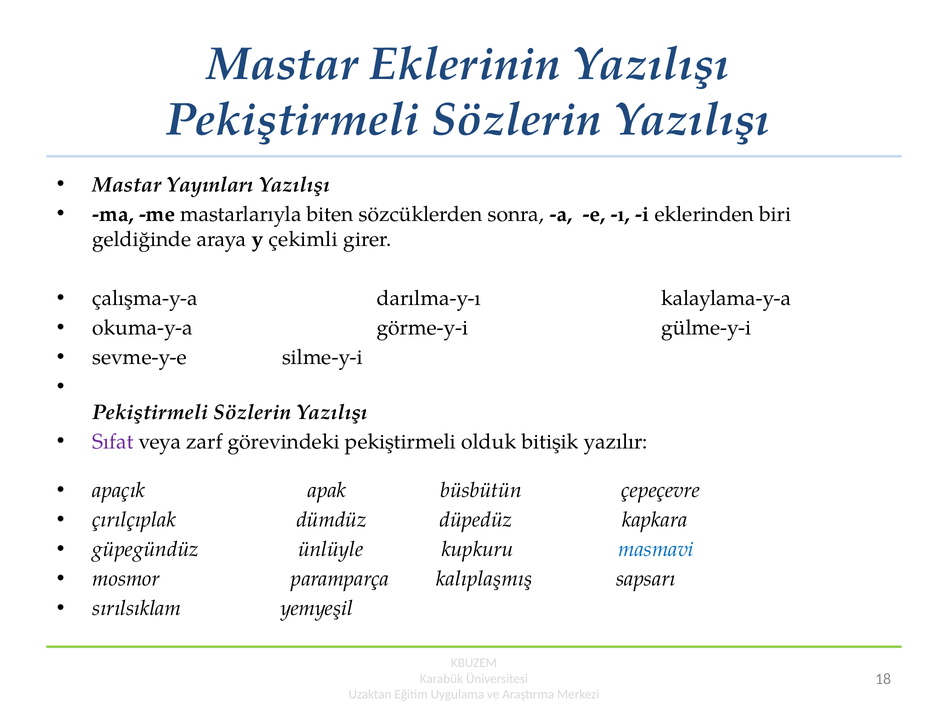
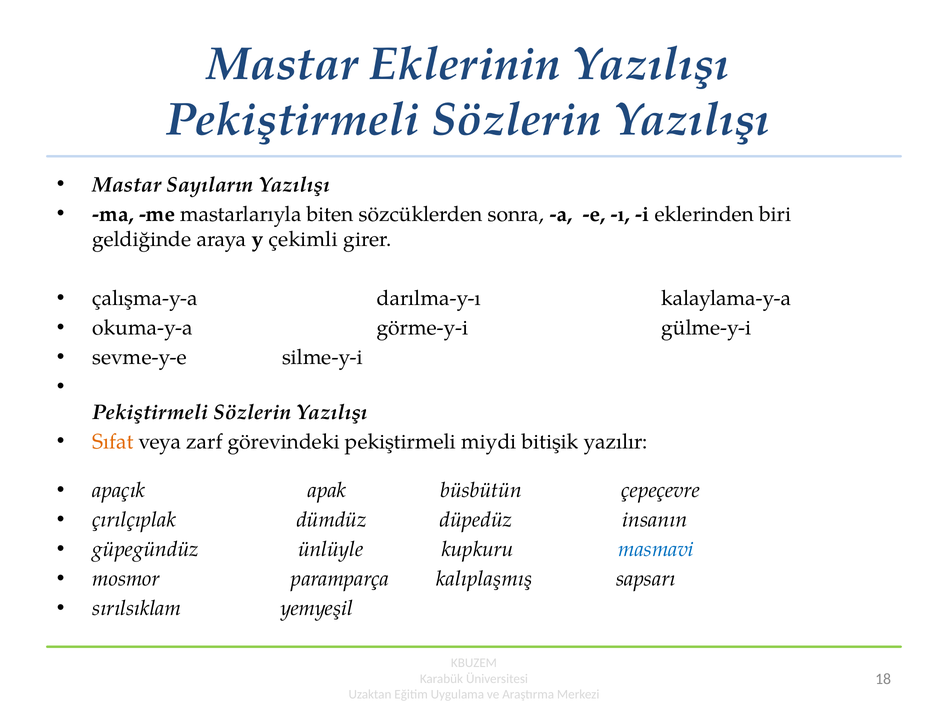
Yayınları: Yayınları -> Sayıların
Sıfat colour: purple -> orange
olduk: olduk -> miydi
kapkara: kapkara -> insanın
